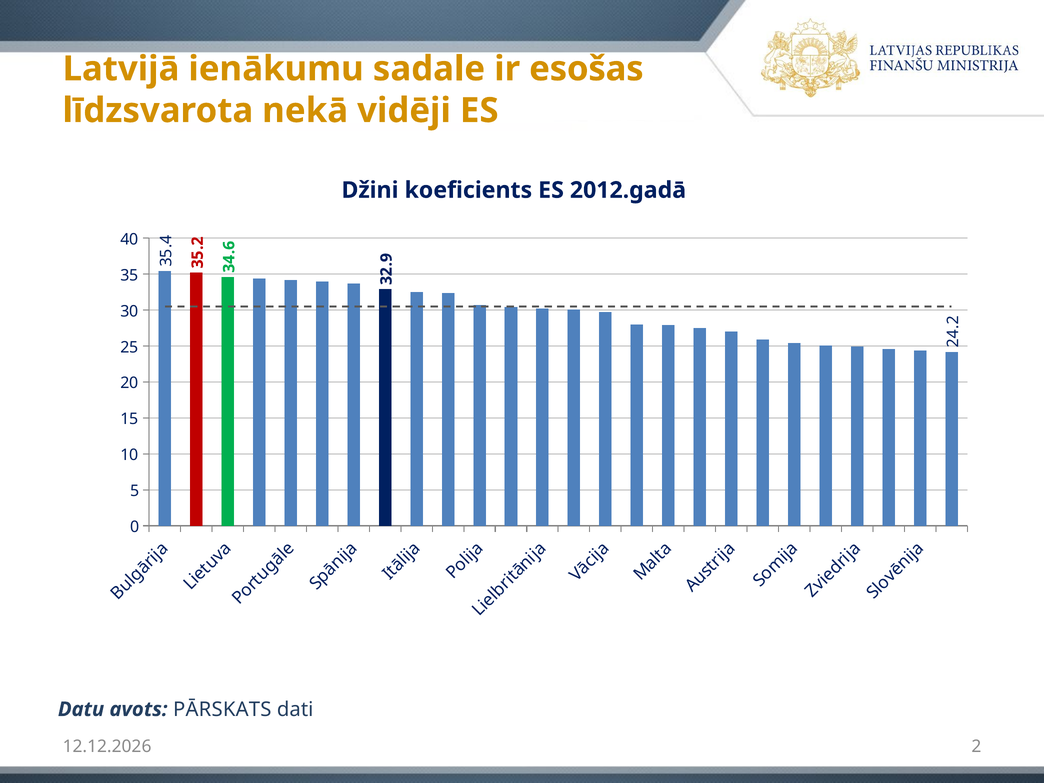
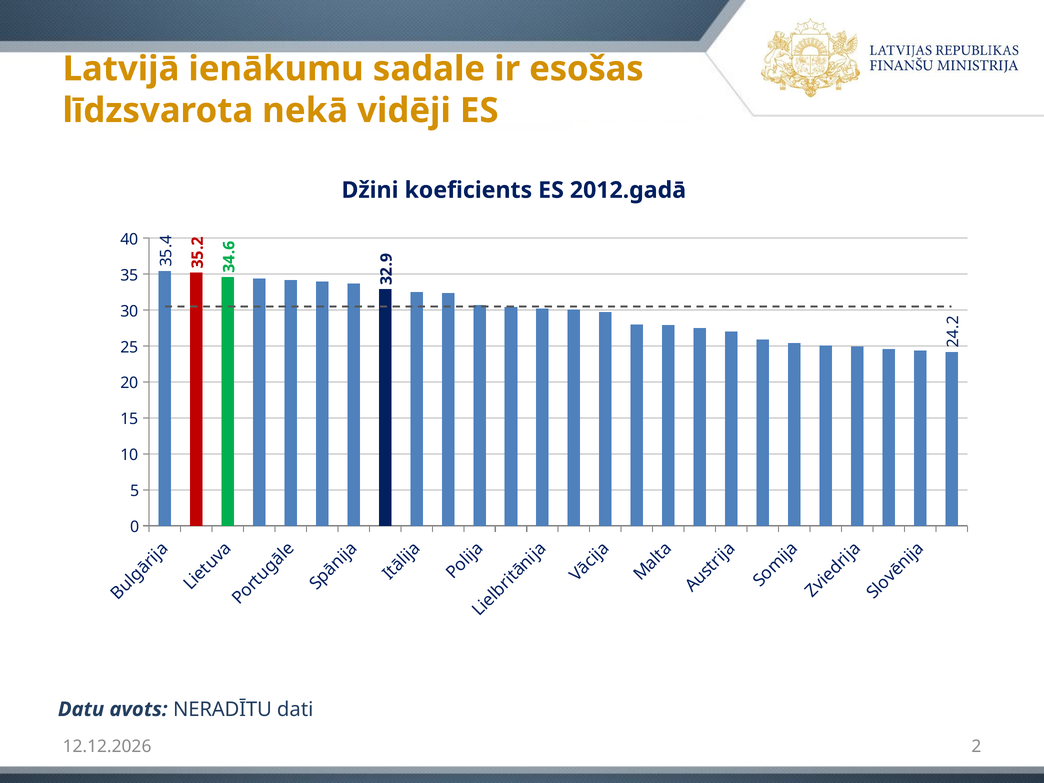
PĀRSKATS: PĀRSKATS -> NERADĪTU
